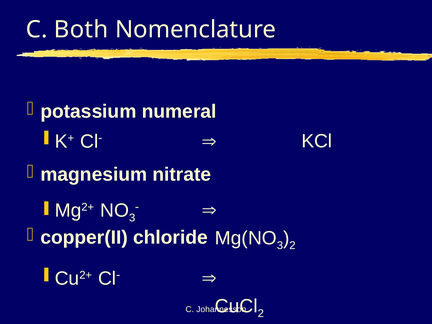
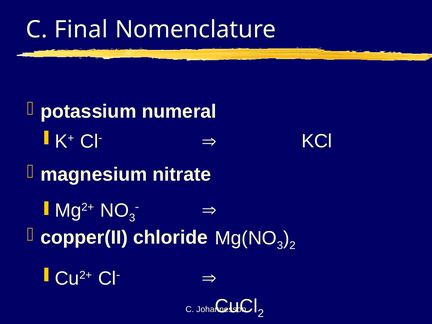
Both: Both -> Final
